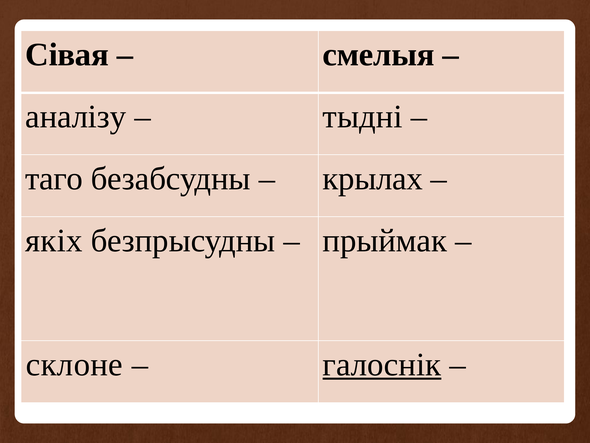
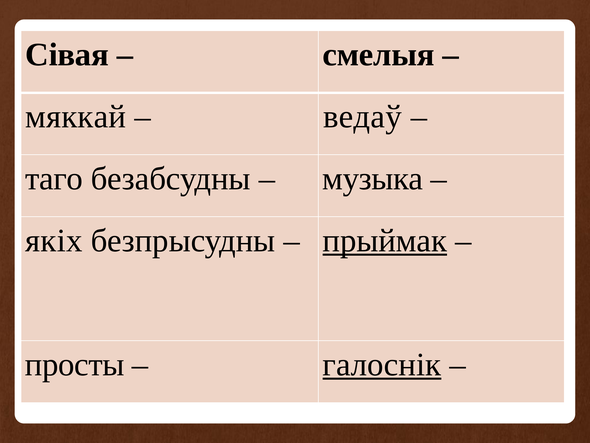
аналізу: аналізу -> мяккай
тыдні: тыдні -> ведаў
крылах: крылах -> музыка
прыймак underline: none -> present
склоне: склоне -> просты
